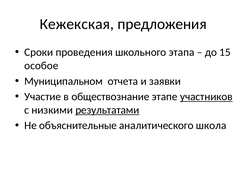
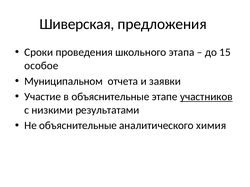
Кежекская: Кежекская -> Шиверская
в обществознание: обществознание -> объяснительные
результатами underline: present -> none
школа: школа -> химия
